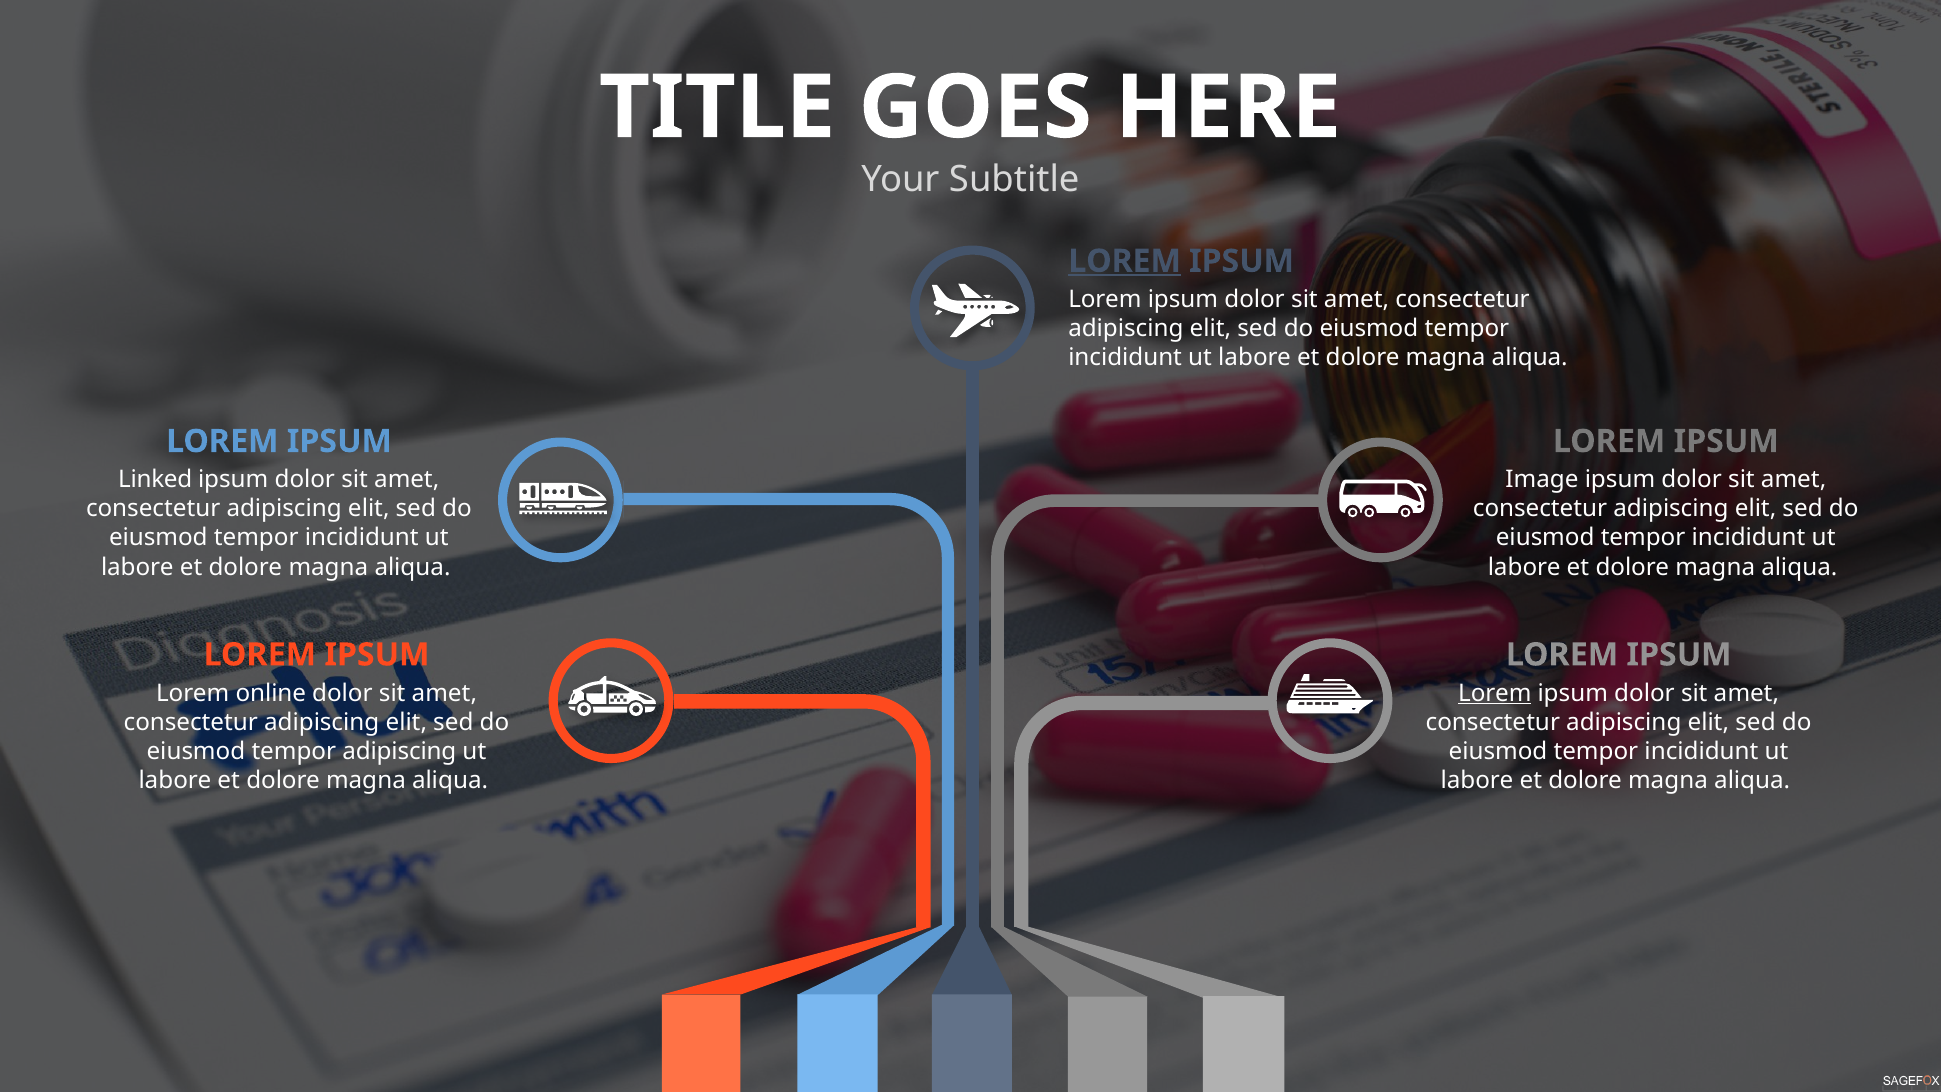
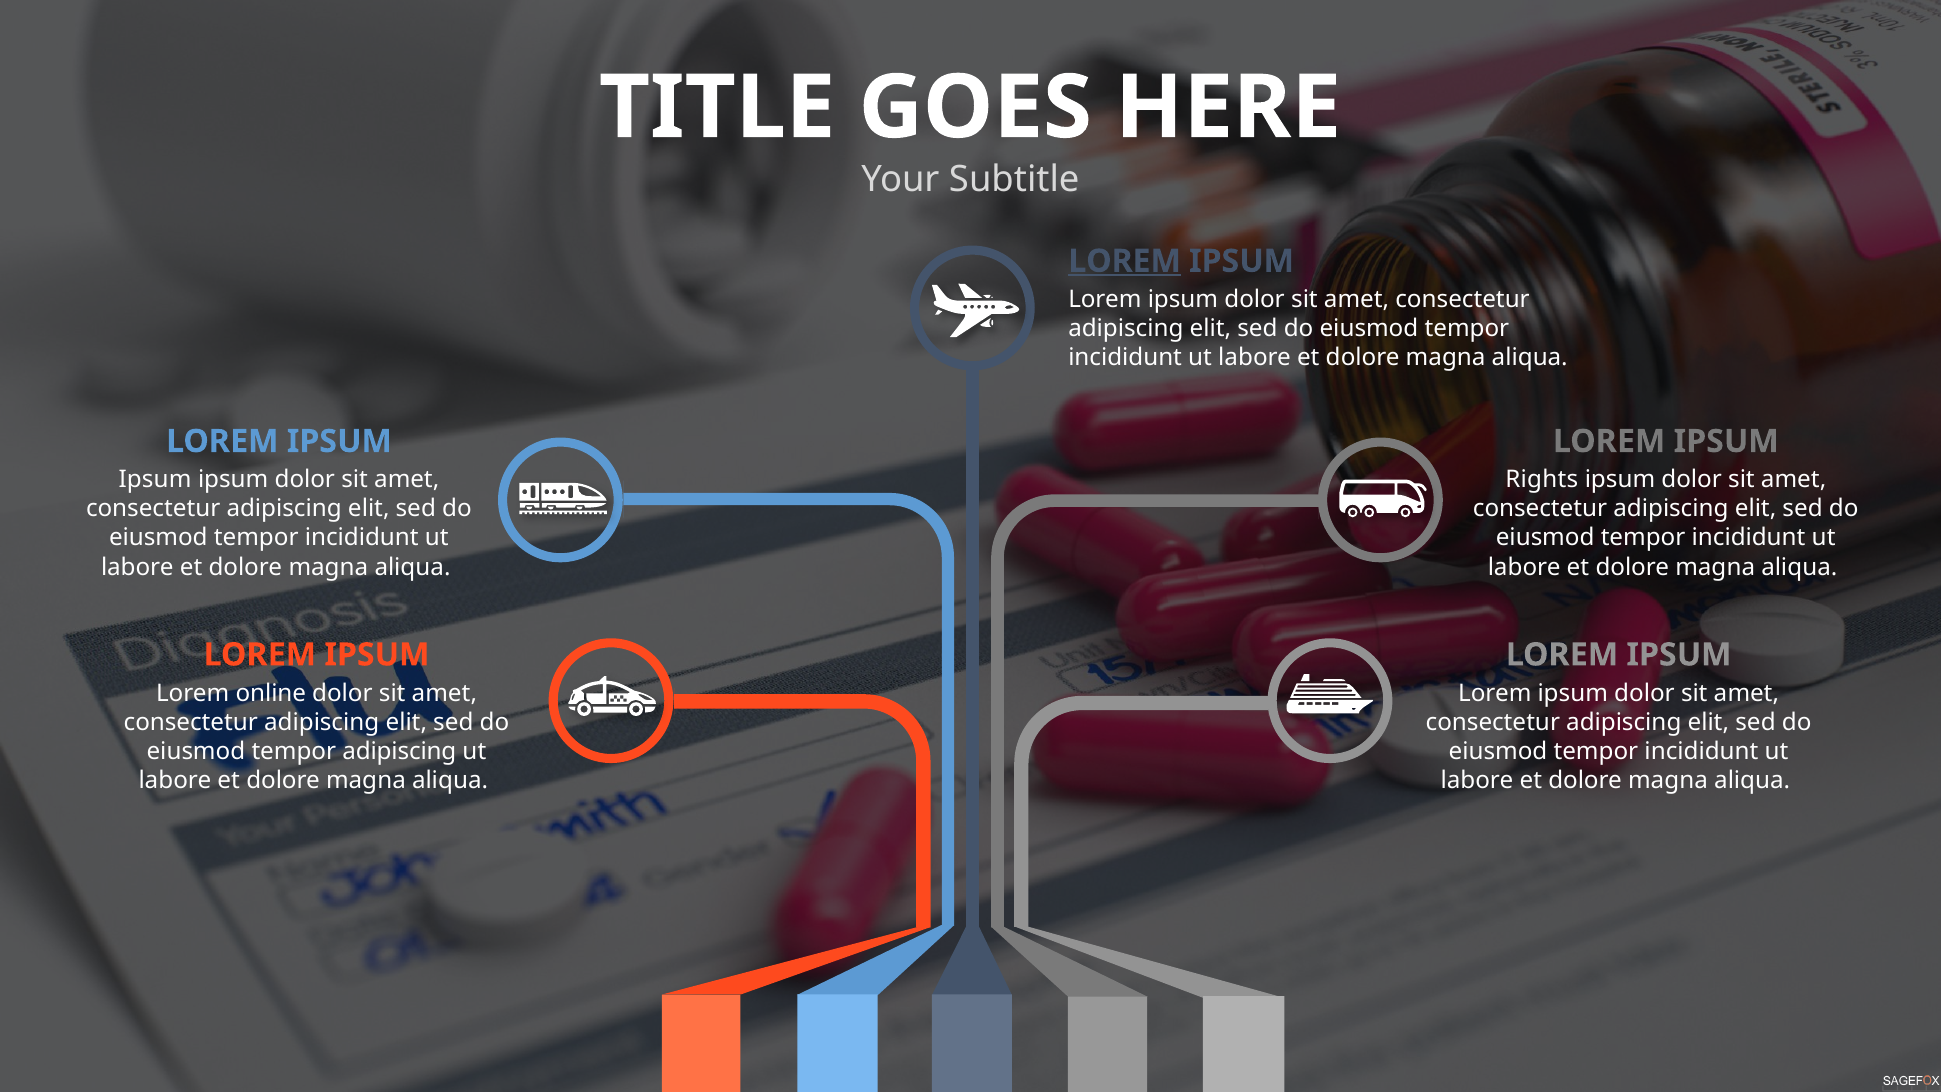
Linked at (155, 480): Linked -> Ipsum
Image: Image -> Rights
Lorem at (1495, 693) underline: present -> none
